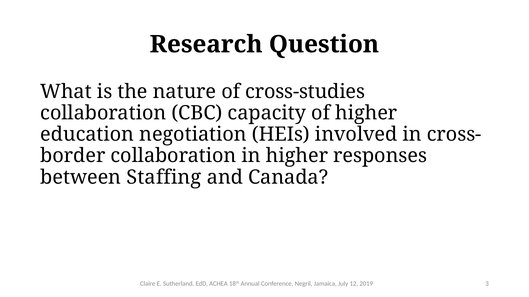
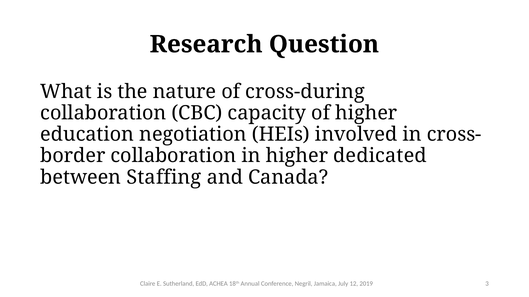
cross-studies: cross-studies -> cross-during
responses: responses -> dedicated
